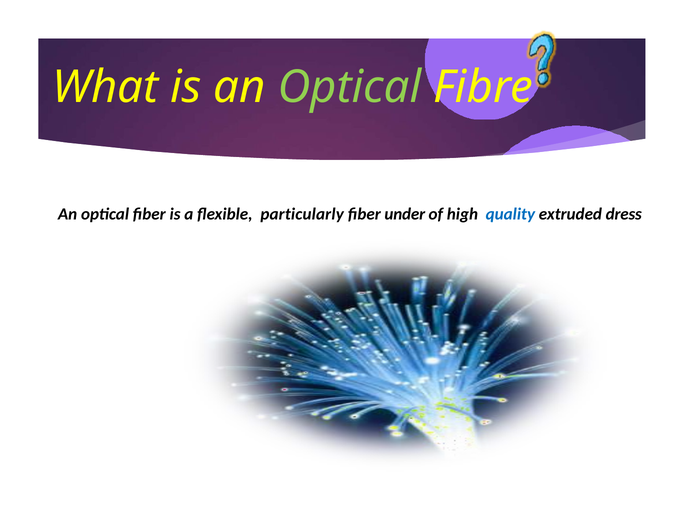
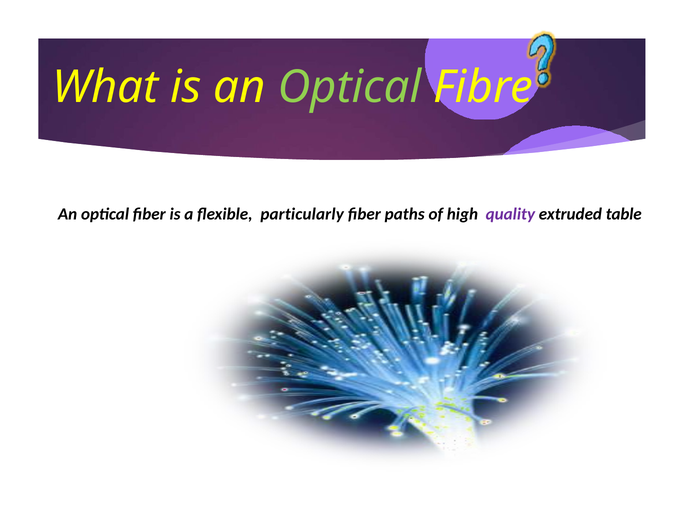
under: under -> paths
quality colour: blue -> purple
dress: dress -> table
